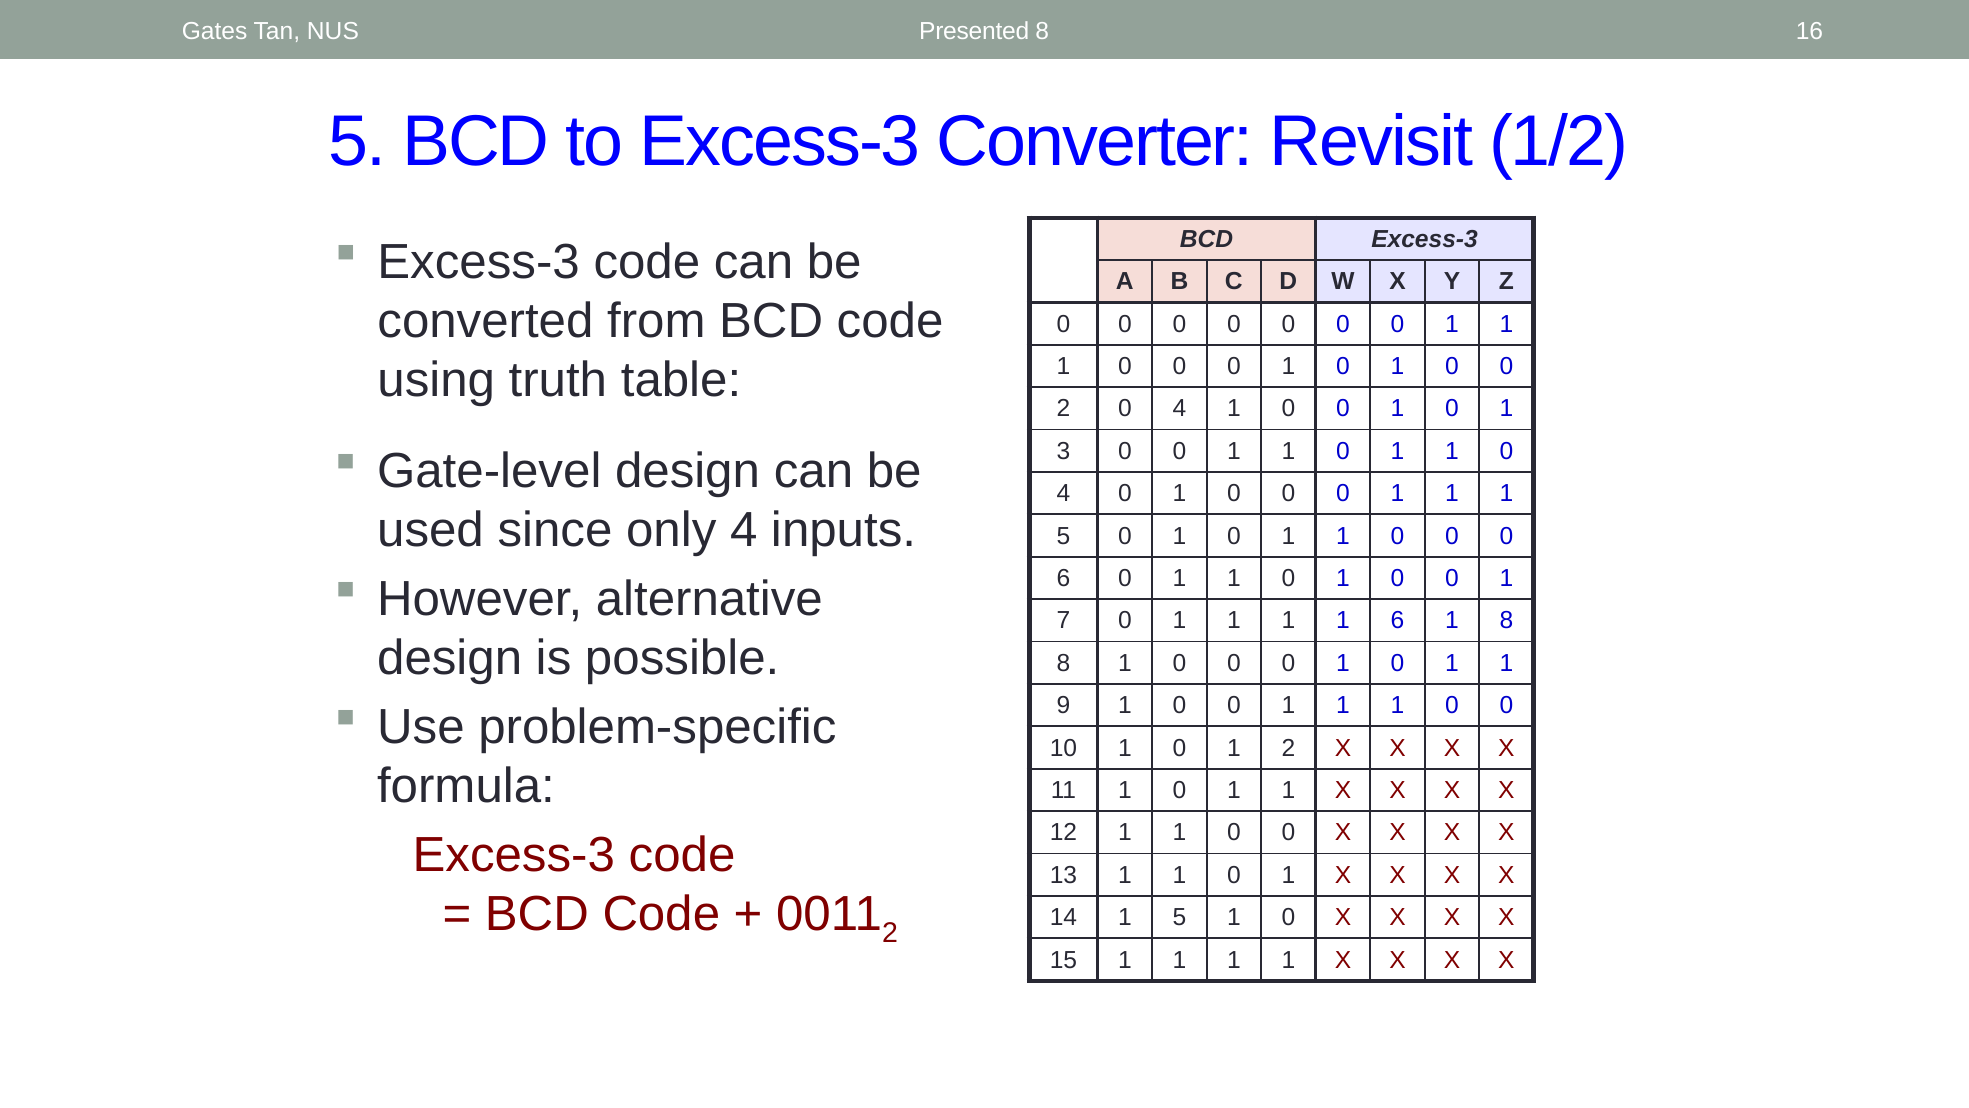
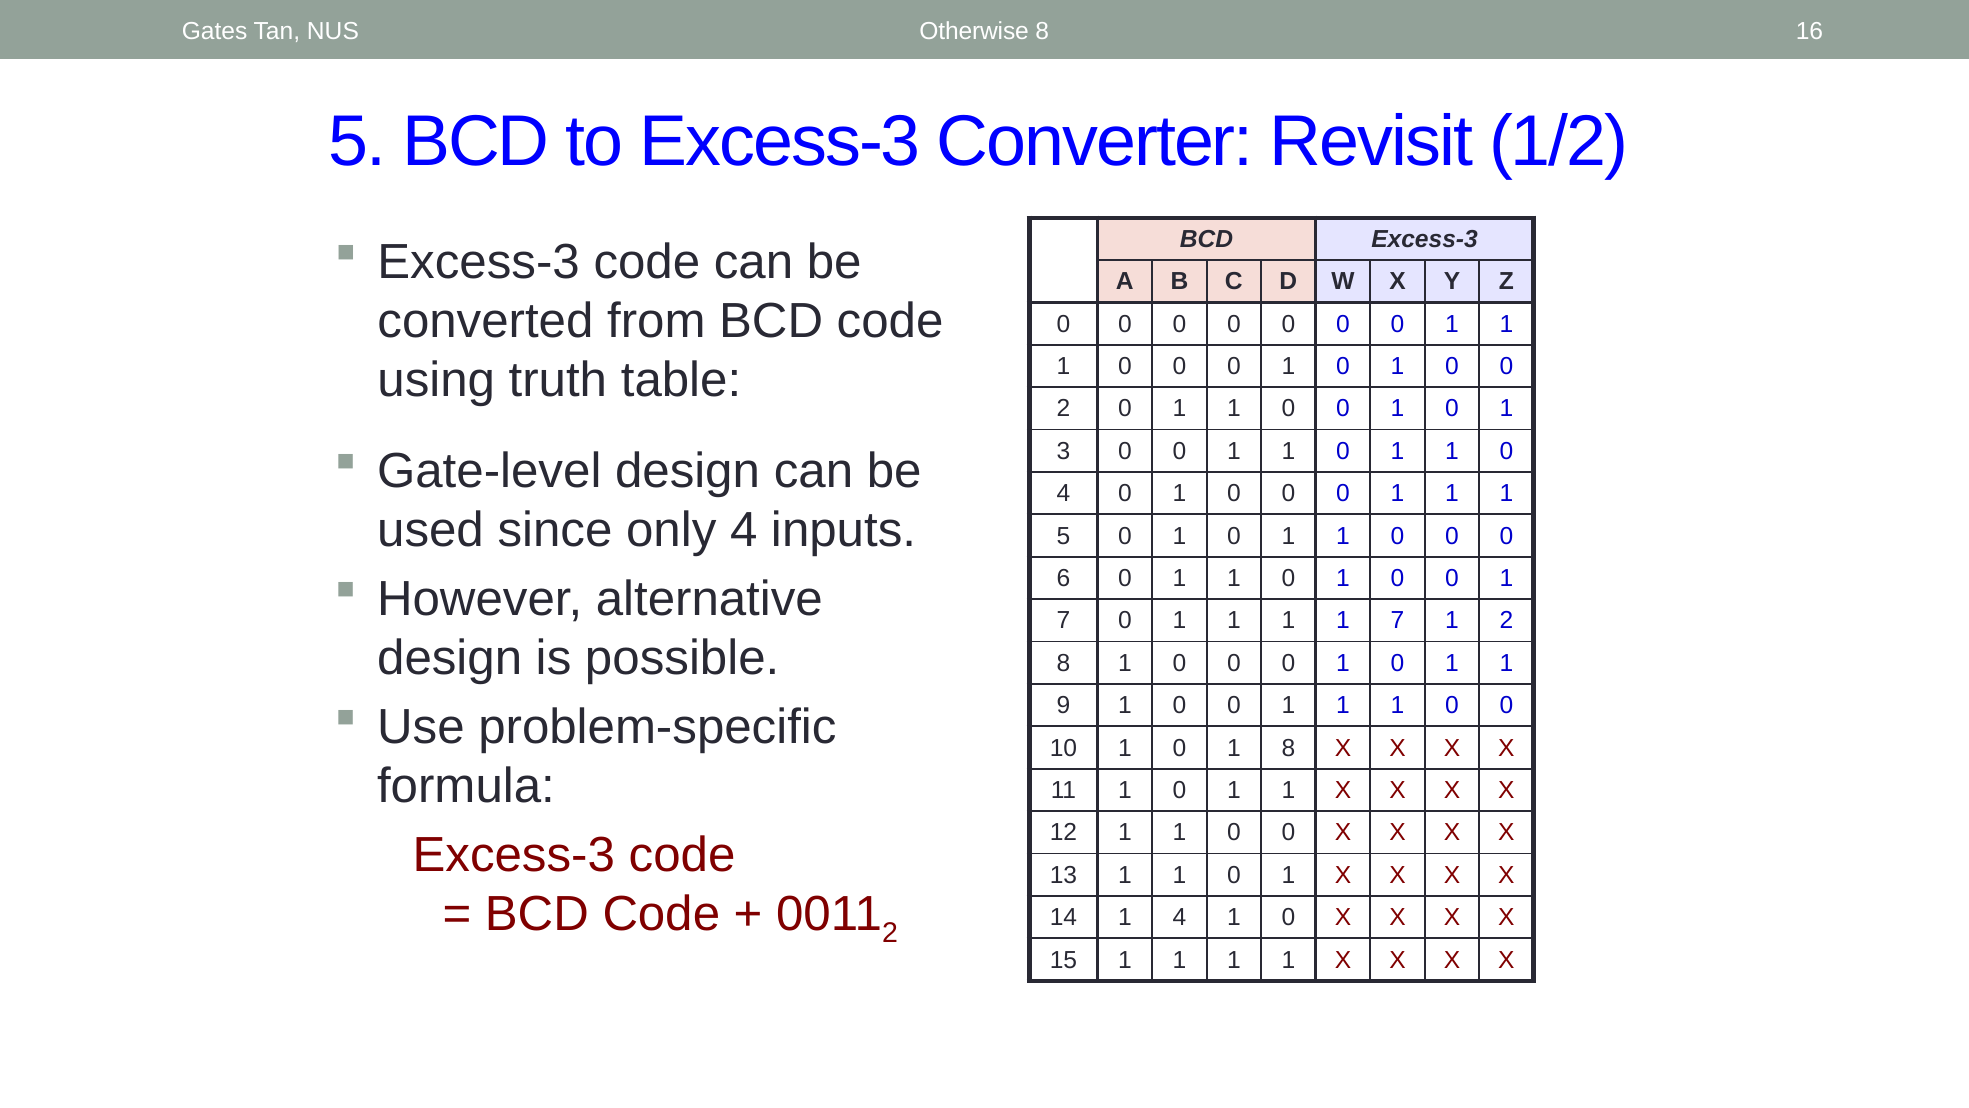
Presented: Presented -> Otherwise
2 0 4: 4 -> 1
1 1 6: 6 -> 7
1 8: 8 -> 2
1 2: 2 -> 8
14 1 5: 5 -> 4
